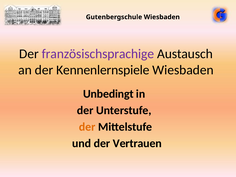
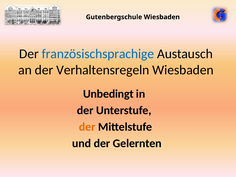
französischsprachige colour: purple -> blue
Kennenlernspiele: Kennenlernspiele -> Verhaltensregeln
Vertrauen: Vertrauen -> Gelernten
